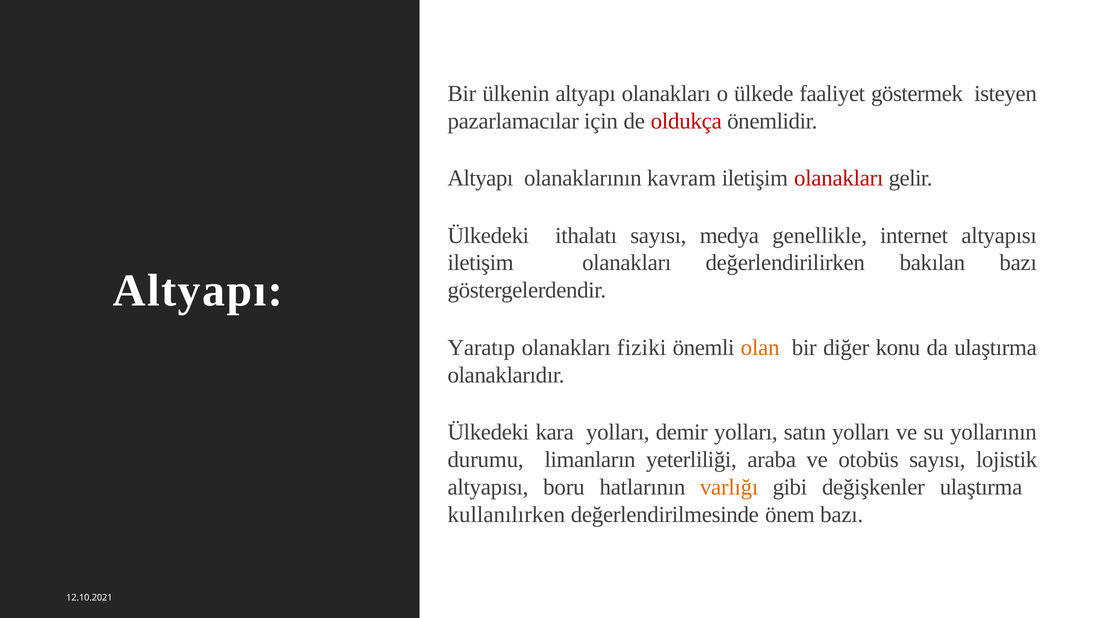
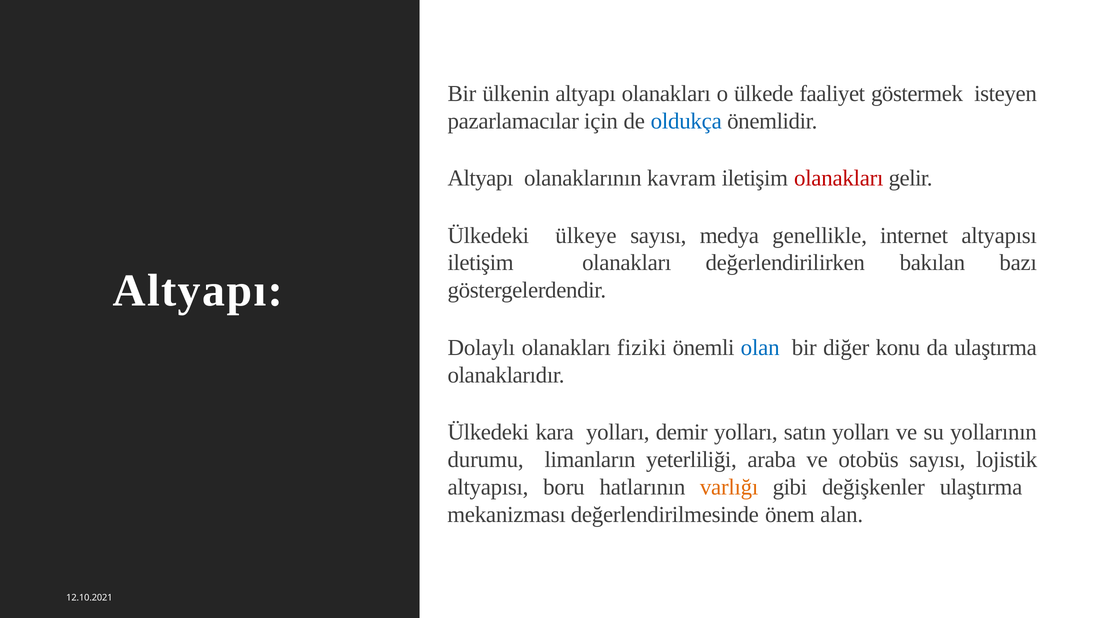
oldukça colour: red -> blue
ithalatı: ithalatı -> ülkeye
Yaratıp: Yaratıp -> Dolaylı
olan colour: orange -> blue
kullanılırken: kullanılırken -> mekanizması
önem bazı: bazı -> alan
